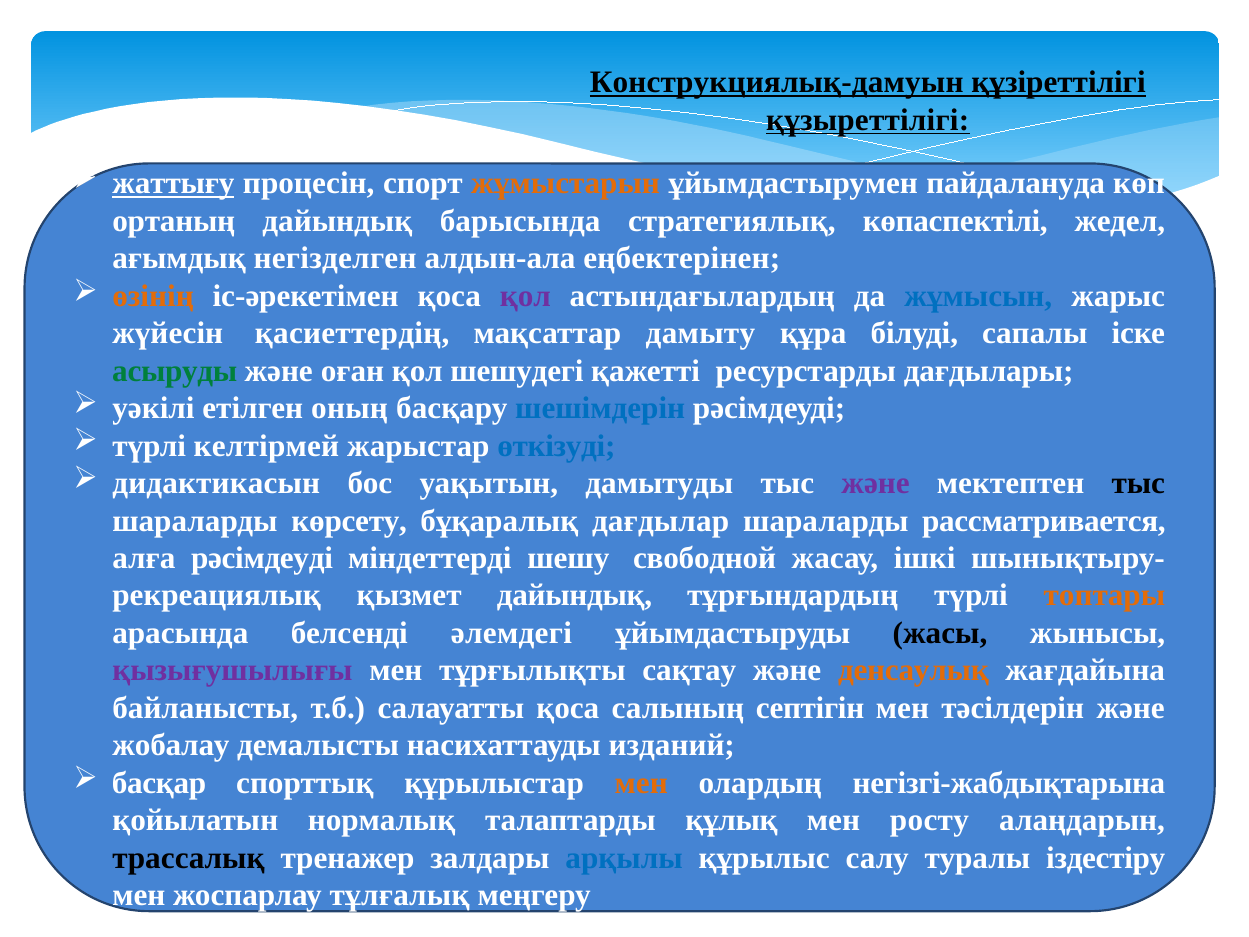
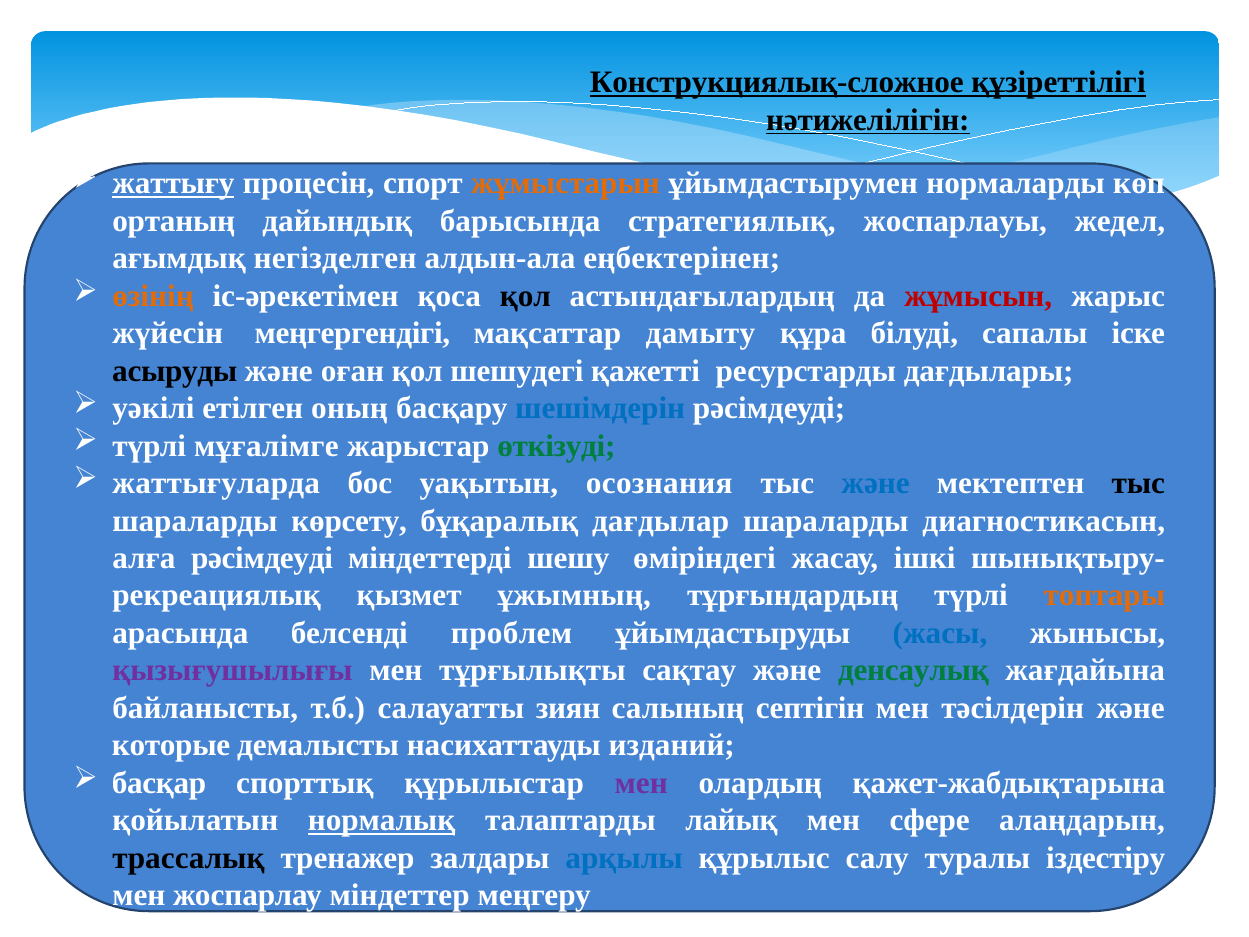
Конструкциялық-дамуын: Конструкциялық-дамуын -> Конструкциялық-сложное
құзыреттілігі: құзыреттілігі -> нәтижелілігін
пайдалануда: пайдалануда -> нормаларды
көпаспектілі: көпаспектілі -> жоспарлауы
қол at (525, 296) colour: purple -> black
жұмысын colour: blue -> red
қасиеттердің: қасиеттердің -> меңгергендігі
асыруды colour: green -> black
келтірмей: келтірмей -> мұғалімге
өткізуді colour: blue -> green
дидактикасын: дидактикасын -> жаттығуларда
дамытуды: дамытуды -> осознания
және at (876, 483) colour: purple -> blue
рассматривается: рассматривается -> диагностикасын
свободной: свободной -> өміріндегі
қызмет дайындық: дайындық -> ұжымның
әлемдегі: әлемдегі -> проблем
жасы colour: black -> blue
денсаулық colour: orange -> green
салауатты қоса: қоса -> зиян
жобалау: жобалау -> которые
мен at (641, 783) colour: orange -> purple
негізгі-жабдықтарына: негізгі-жабдықтарына -> қажет-жабдықтарына
нормалық underline: none -> present
құлық: құлық -> лайық
росту: росту -> сфере
тұлғалық: тұлғалық -> міндеттер
